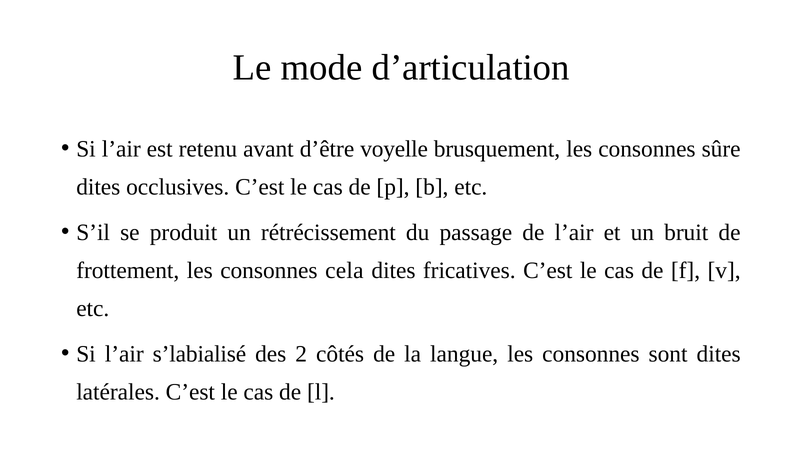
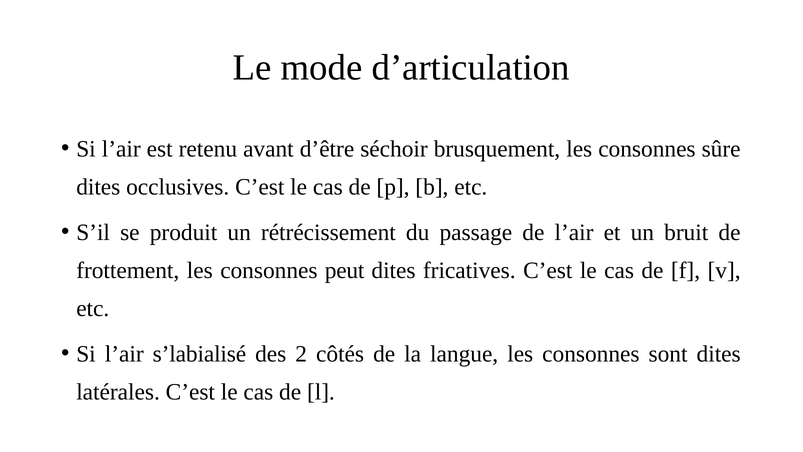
voyelle: voyelle -> séchoir
cela: cela -> peut
